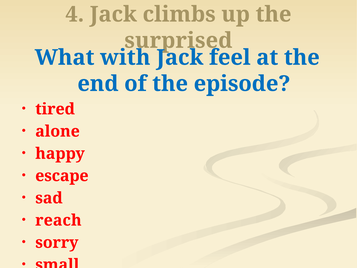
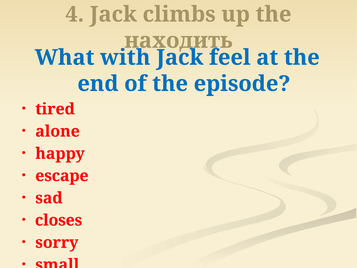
surprised: surprised -> находить
reach: reach -> closes
